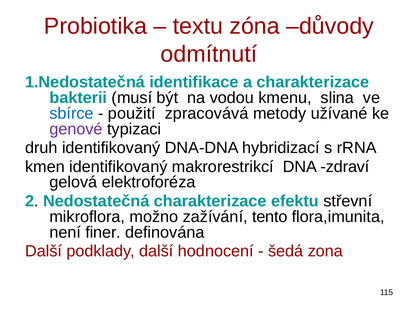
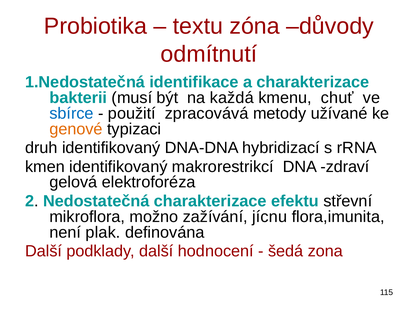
vodou: vodou -> každá
slina: slina -> chuť
genové colour: purple -> orange
tento: tento -> jícnu
finer: finer -> plak
